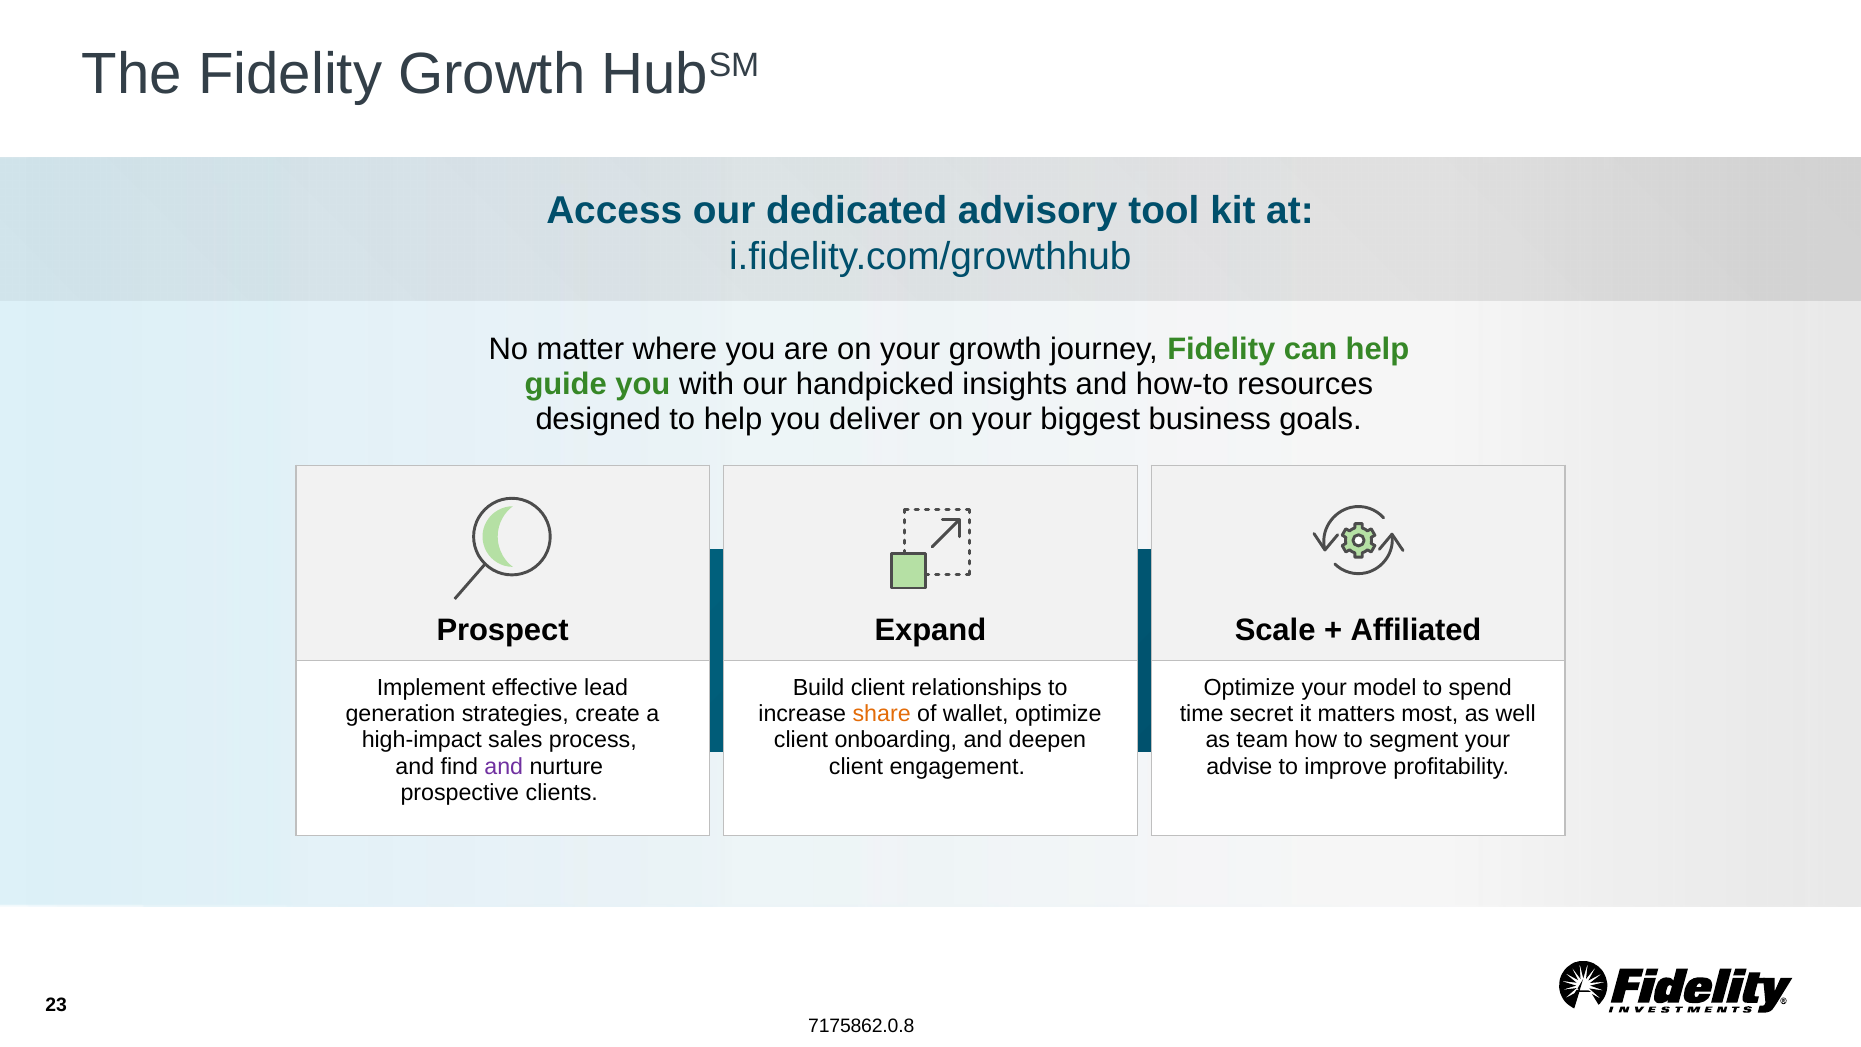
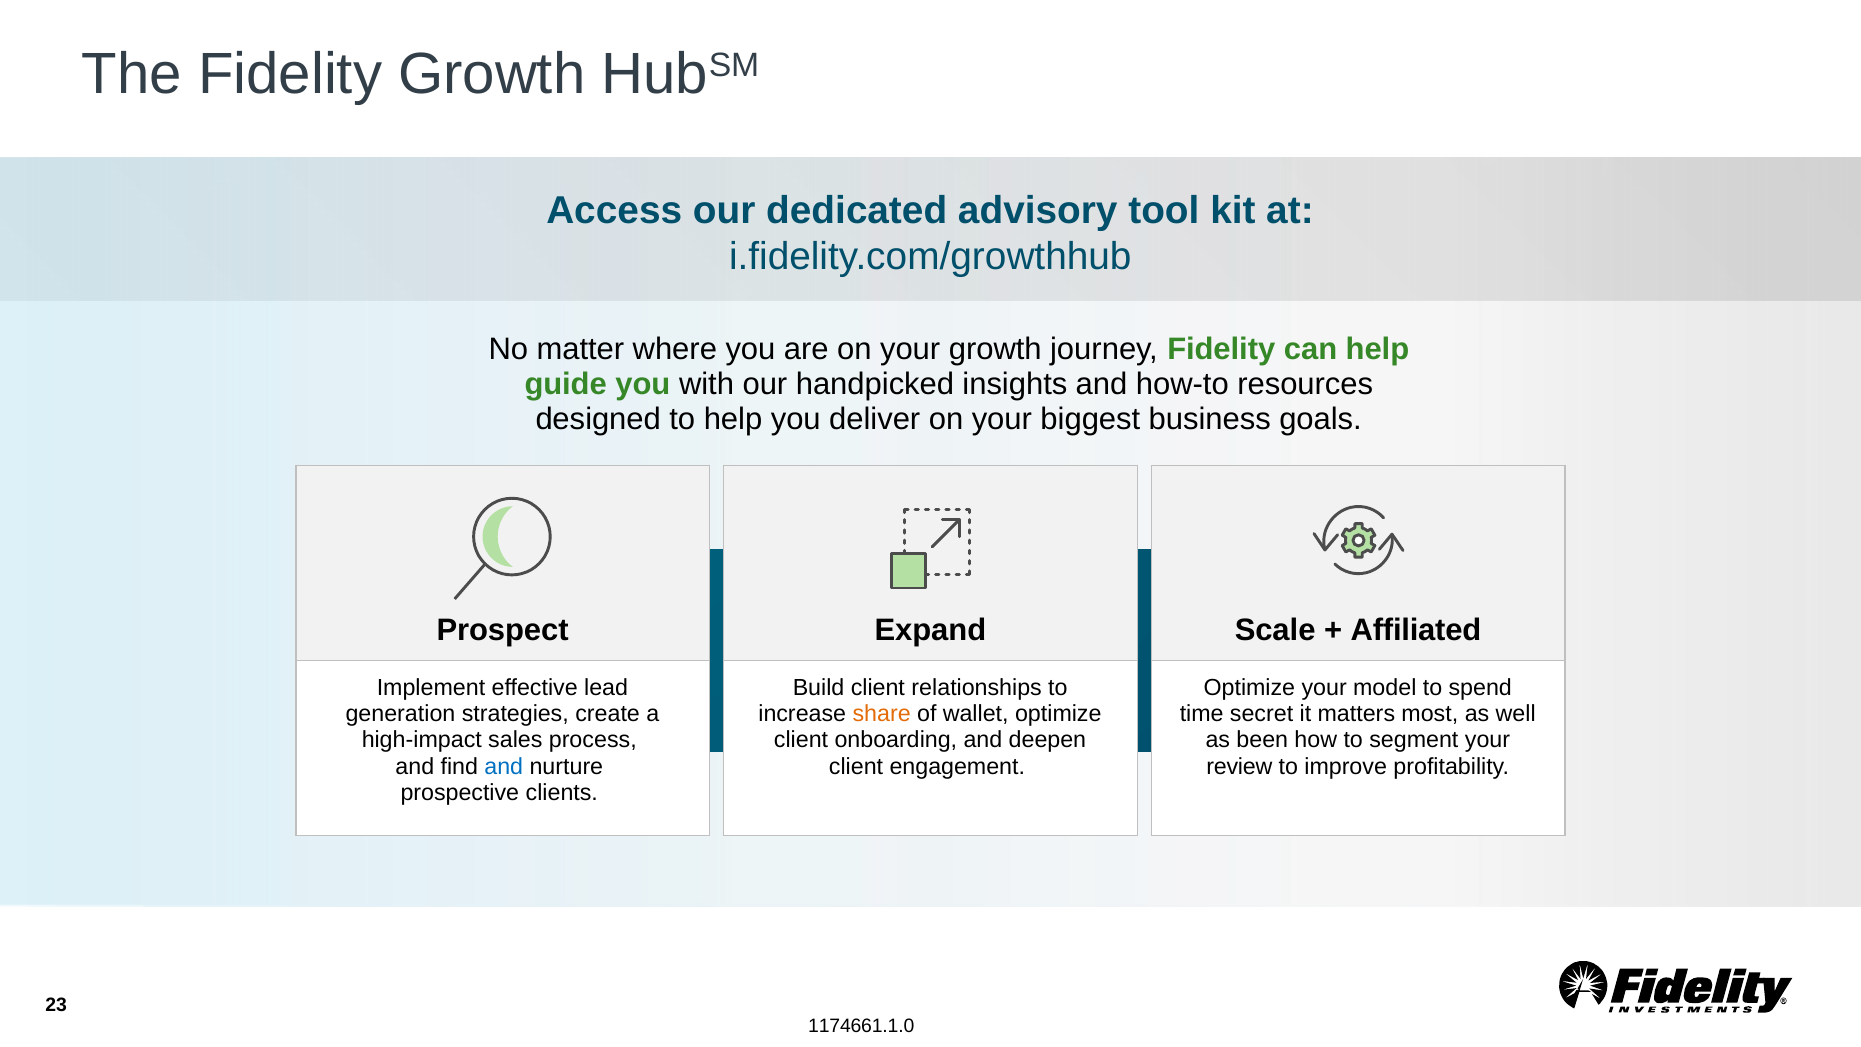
team: team -> been
and at (504, 766) colour: purple -> blue
advise: advise -> review
7175862.0.8: 7175862.0.8 -> 1174661.1.0
